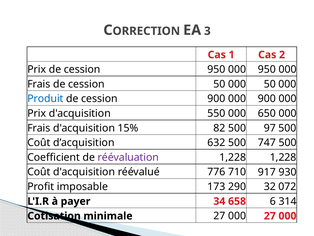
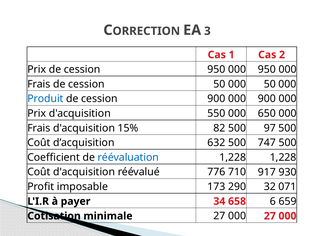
réévaluation colour: purple -> blue
072: 072 -> 071
314: 314 -> 659
